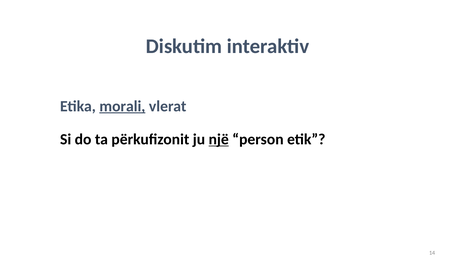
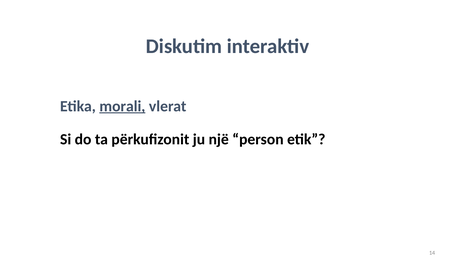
një underline: present -> none
